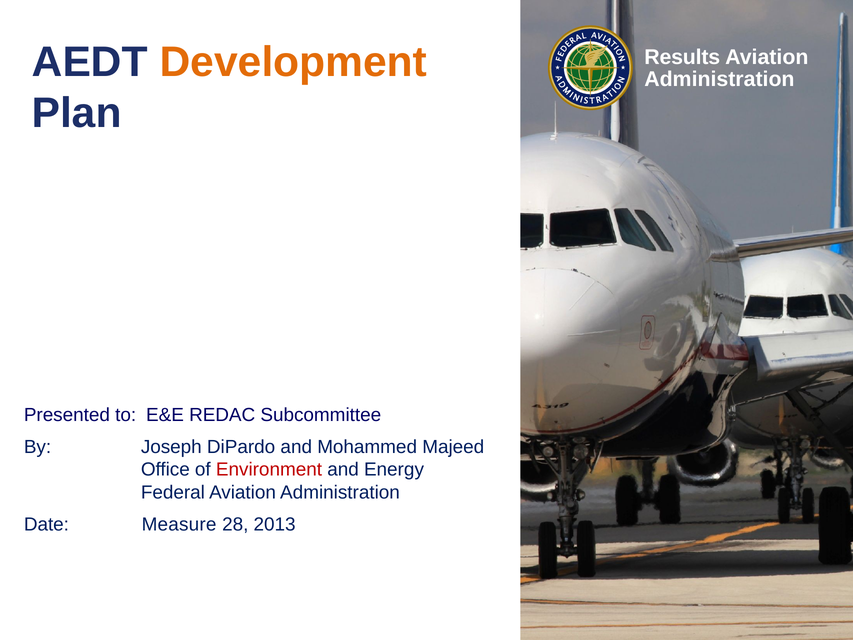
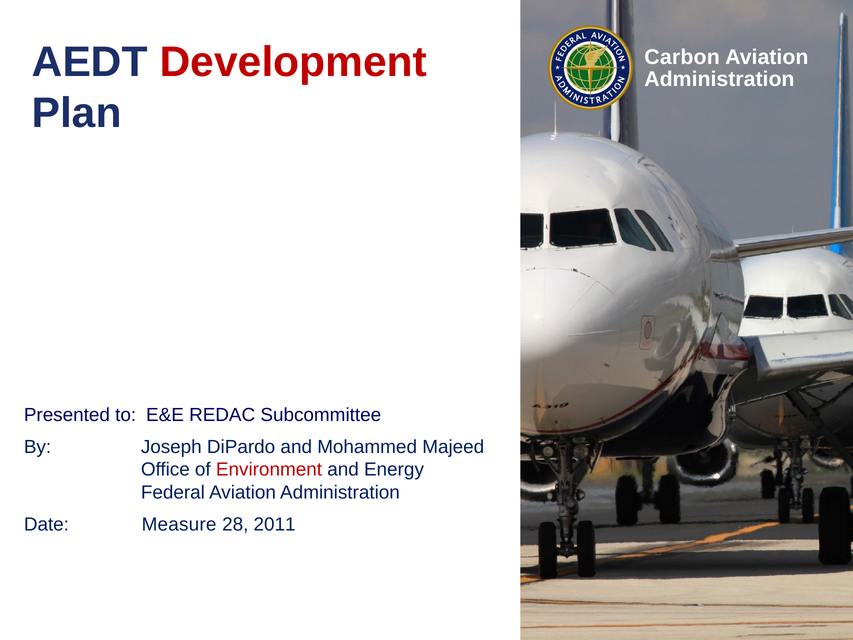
Development colour: orange -> red
Results: Results -> Carbon
2013: 2013 -> 2011
